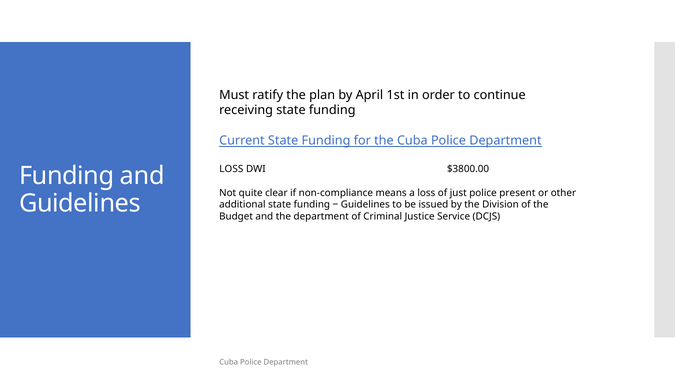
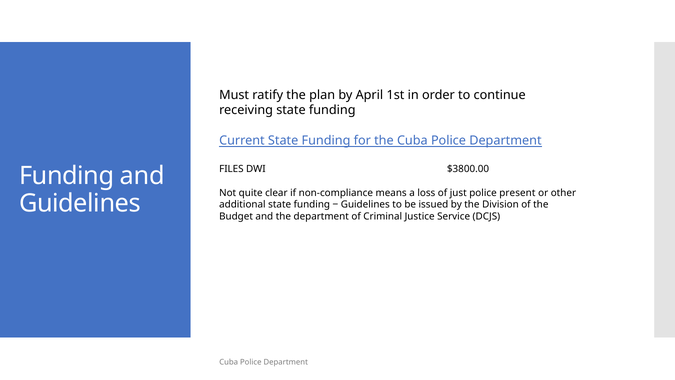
LOSS at (231, 169): LOSS -> FILES
